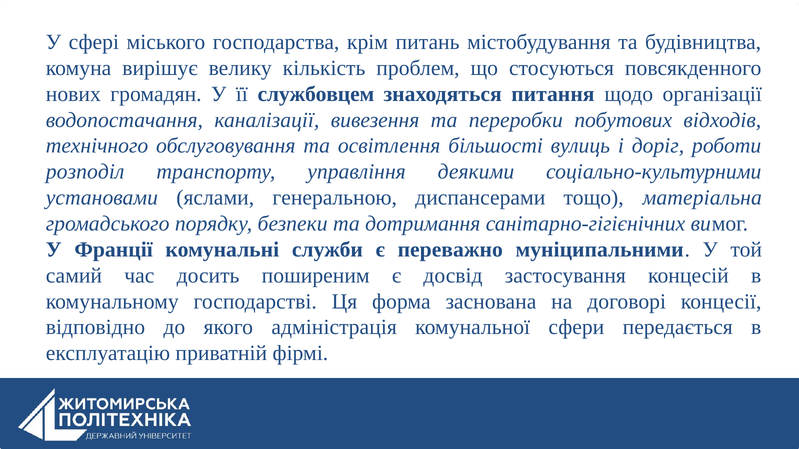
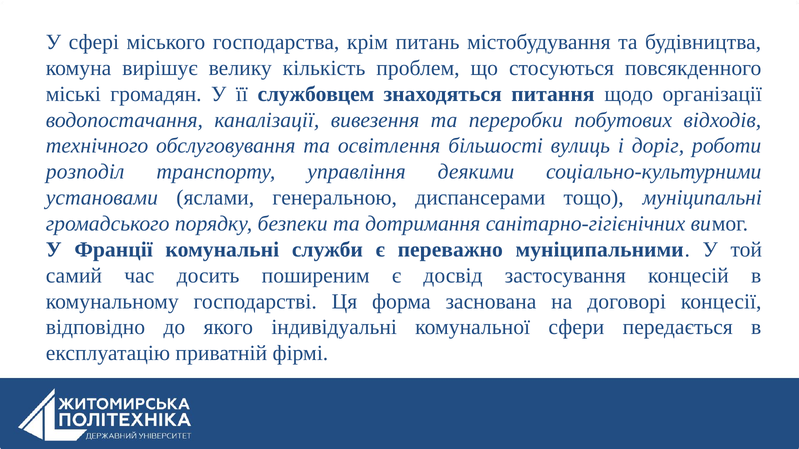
нових: нових -> міські
матеріальна: матеріальна -> муніципальні
адміністрація: адміністрація -> індивідуальні
